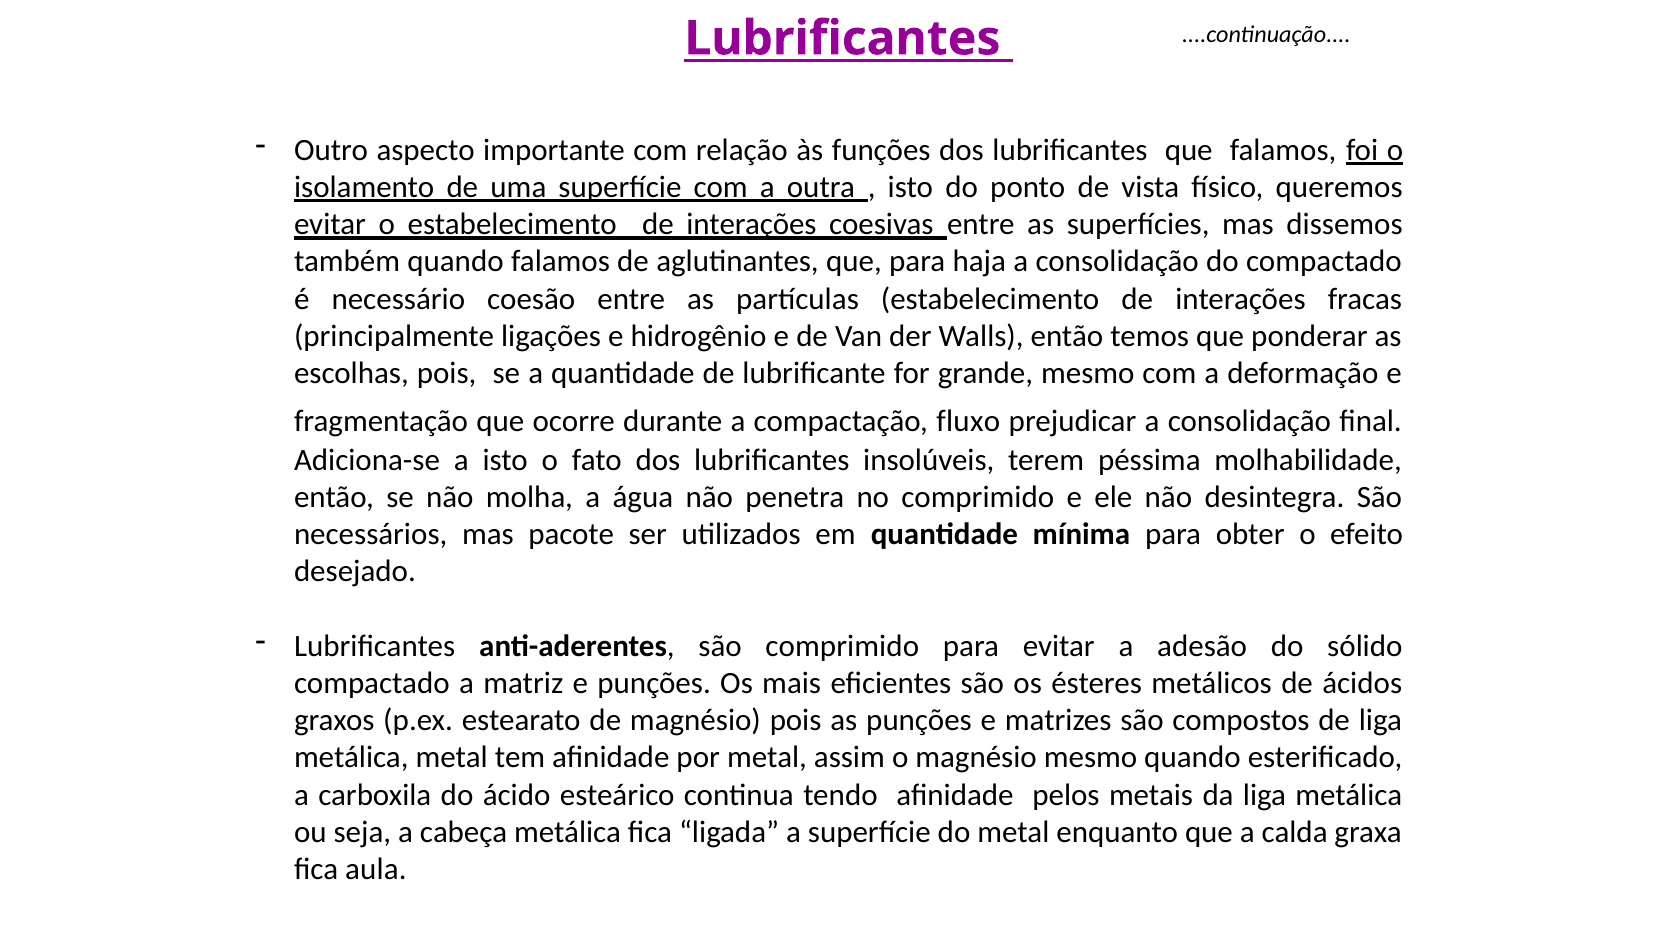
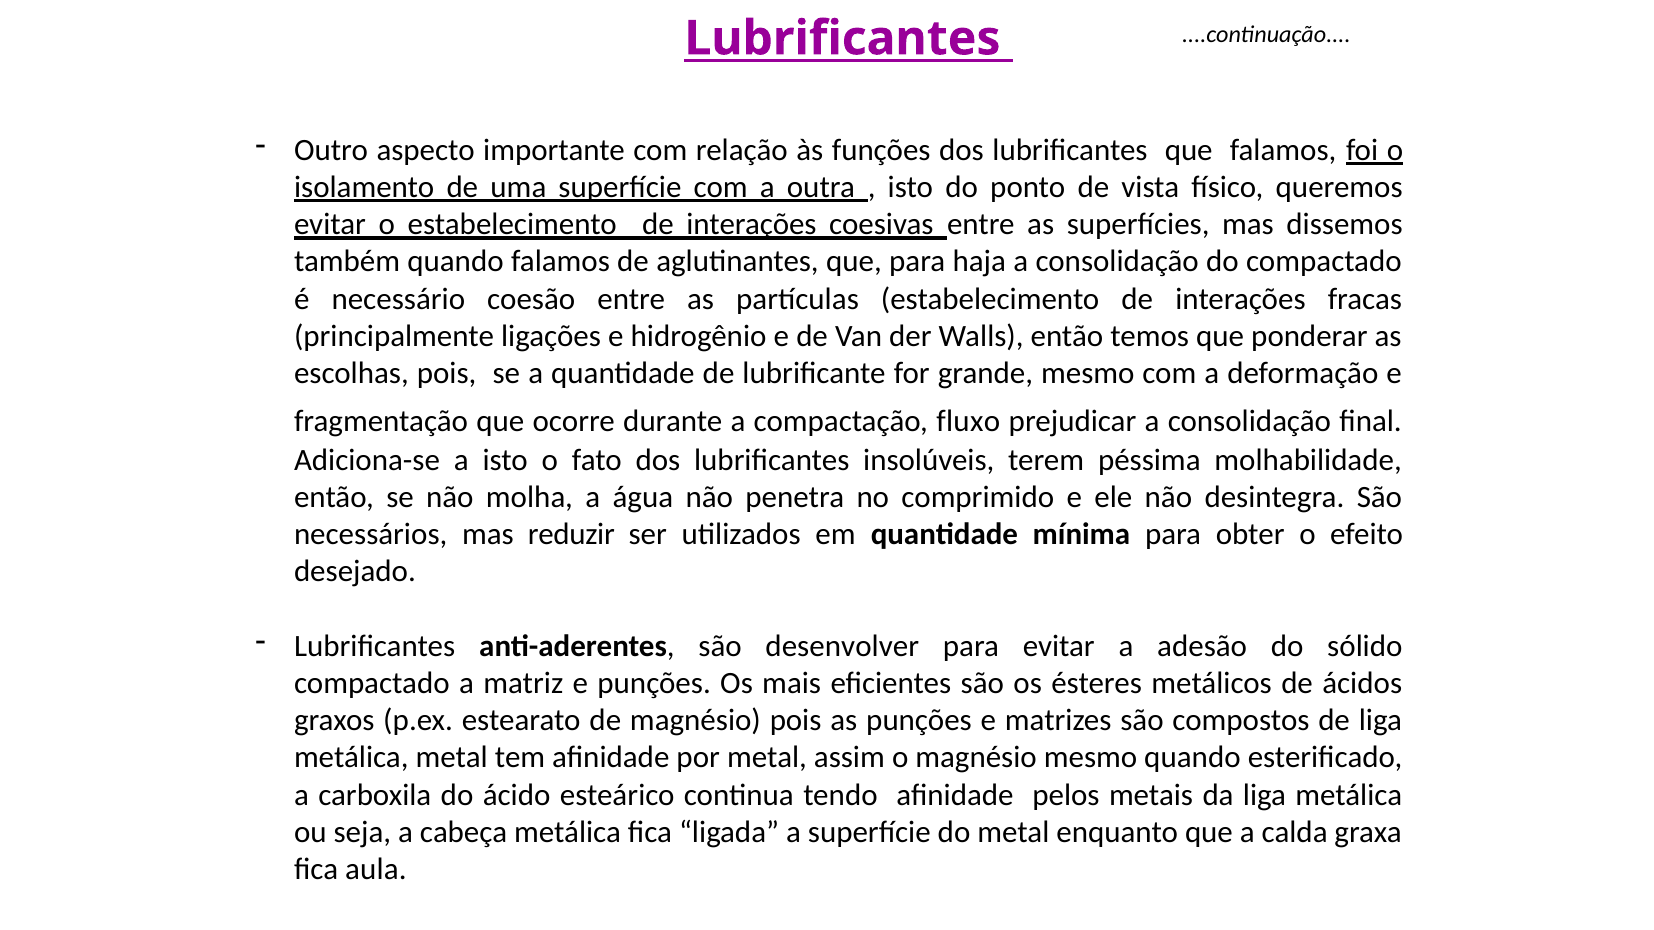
pacote: pacote -> reduzir
são comprimido: comprimido -> desenvolver
